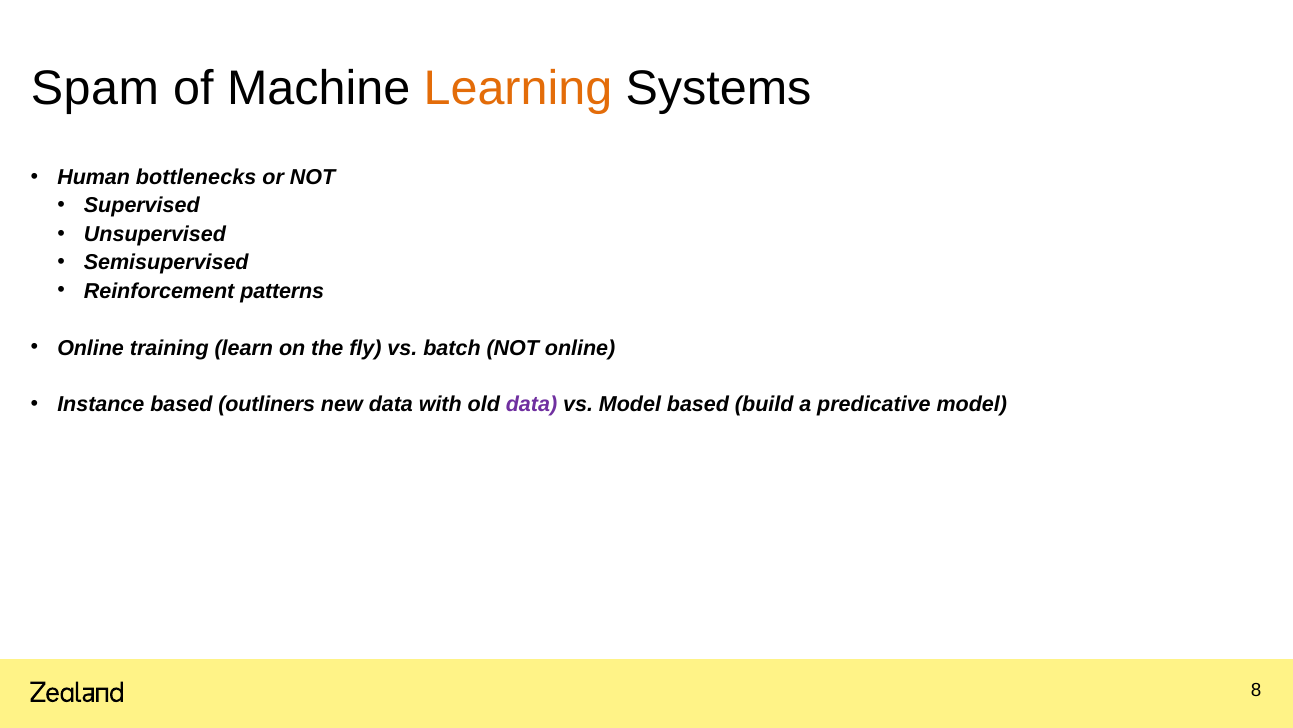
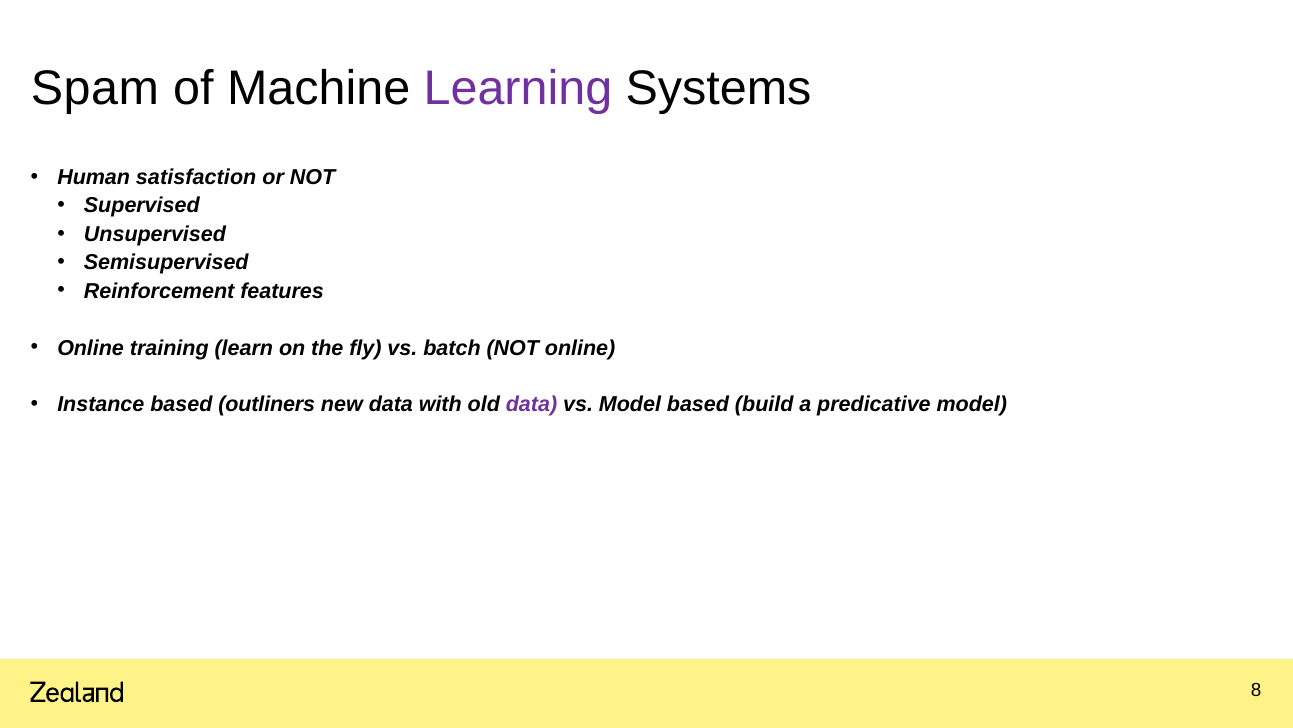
Learning colour: orange -> purple
bottlenecks: bottlenecks -> satisfaction
patterns: patterns -> features
